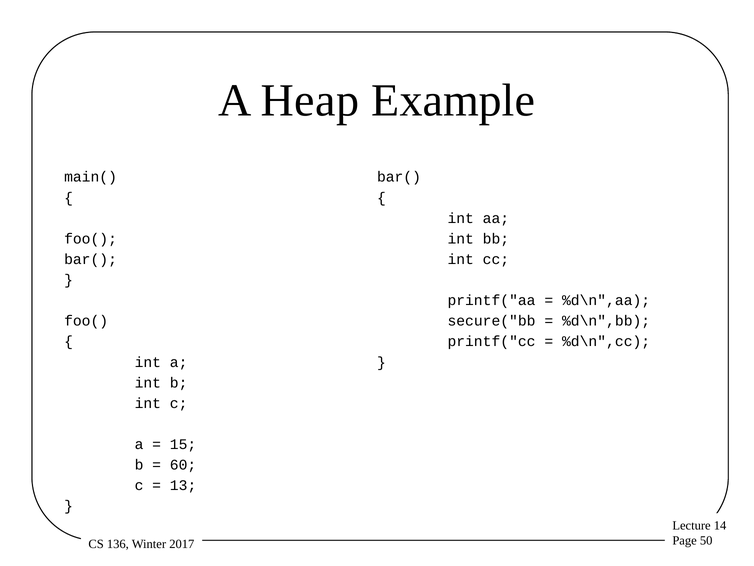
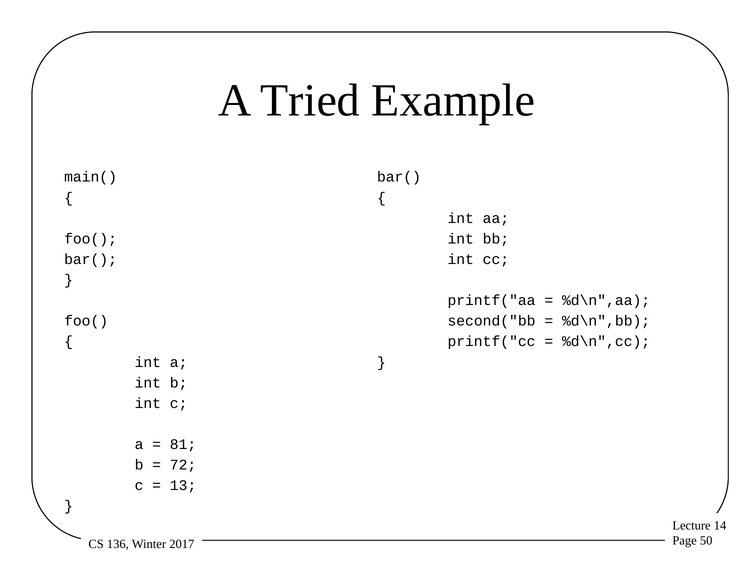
Heap: Heap -> Tried
secure("bb: secure("bb -> second("bb
15: 15 -> 81
60: 60 -> 72
